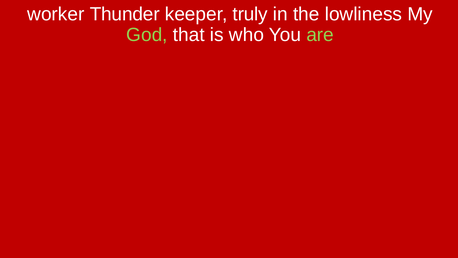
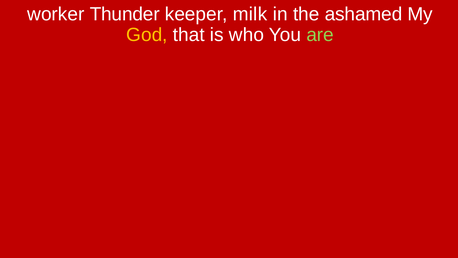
truly: truly -> milk
lowliness: lowliness -> ashamed
God colour: light green -> yellow
